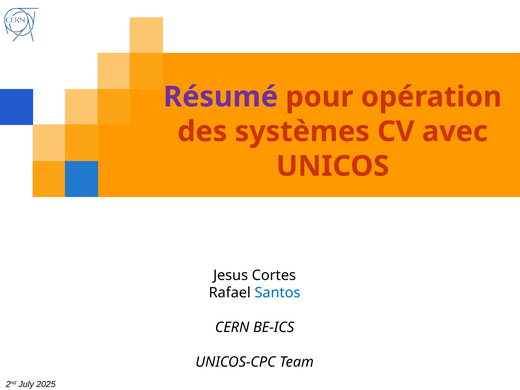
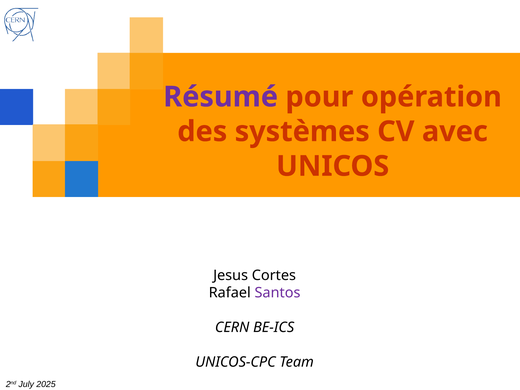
Santos colour: blue -> purple
